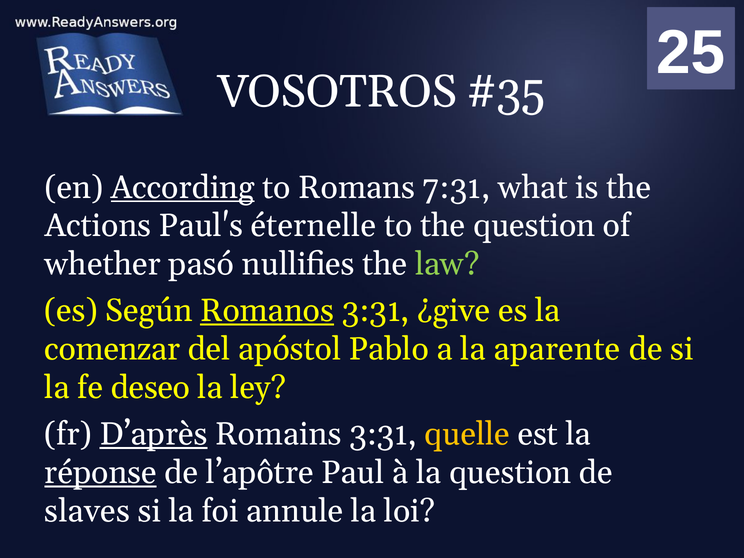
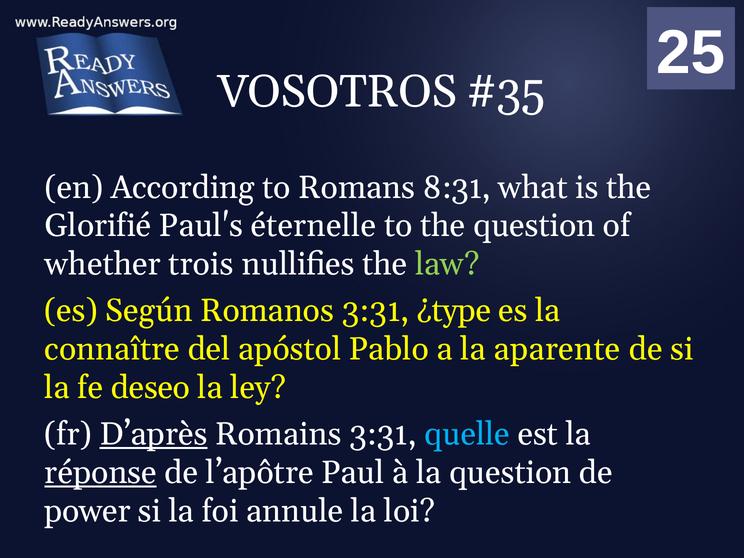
According underline: present -> none
7:31: 7:31 -> 8:31
Actions: Actions -> Glorifié
pasó: pasó -> trois
Romanos underline: present -> none
¿give: ¿give -> ¿type
comenzar: comenzar -> connaître
quelle colour: yellow -> light blue
slaves: slaves -> power
